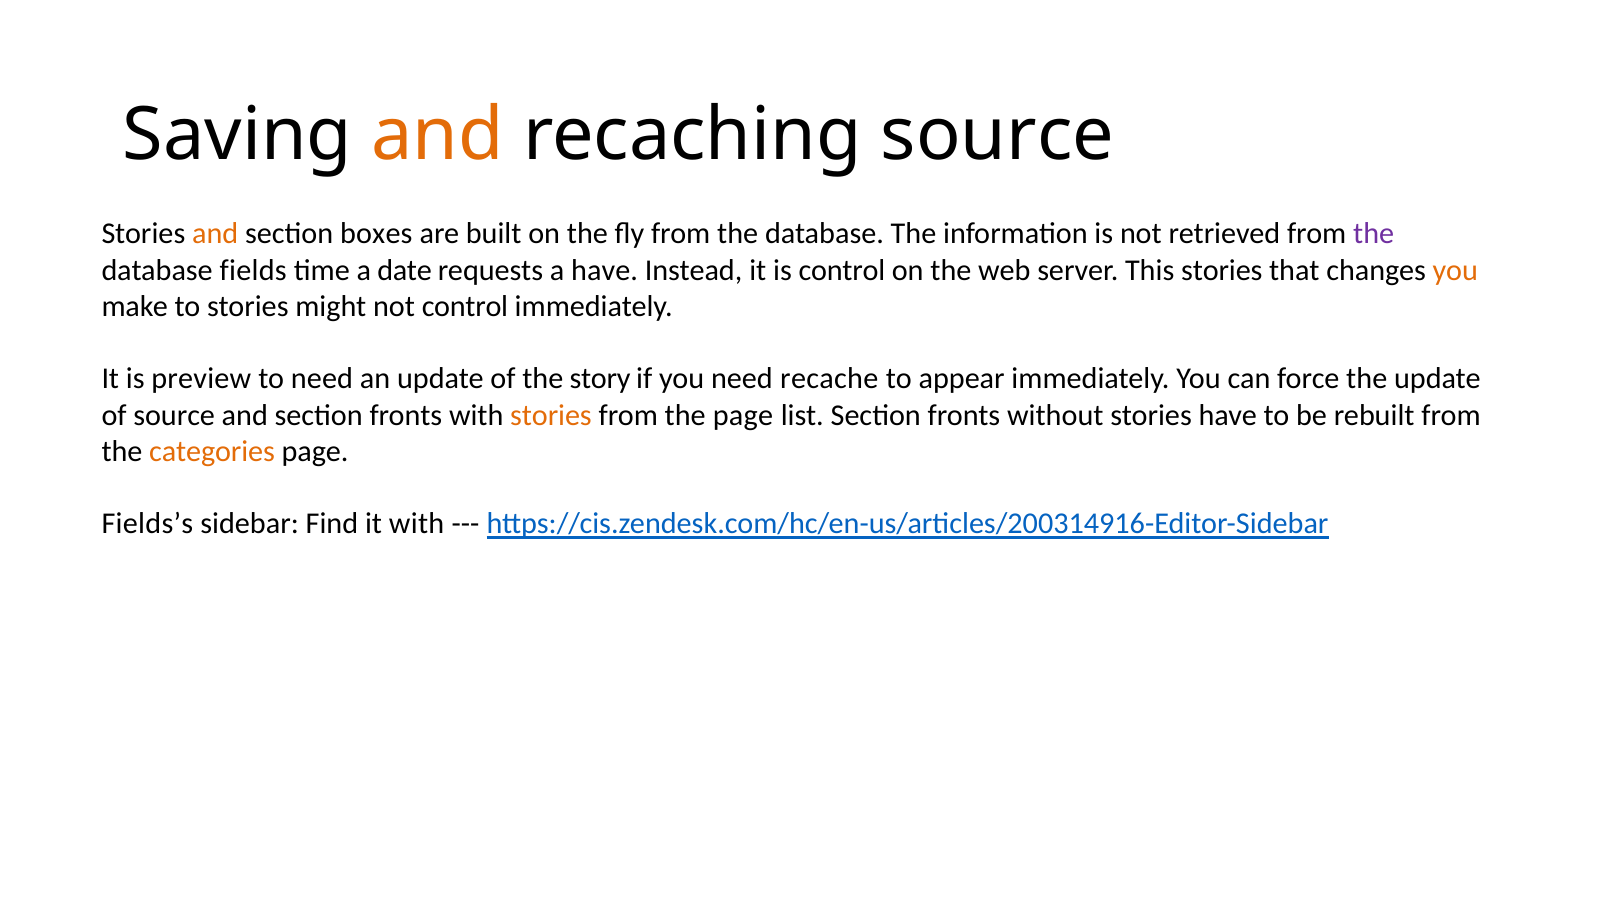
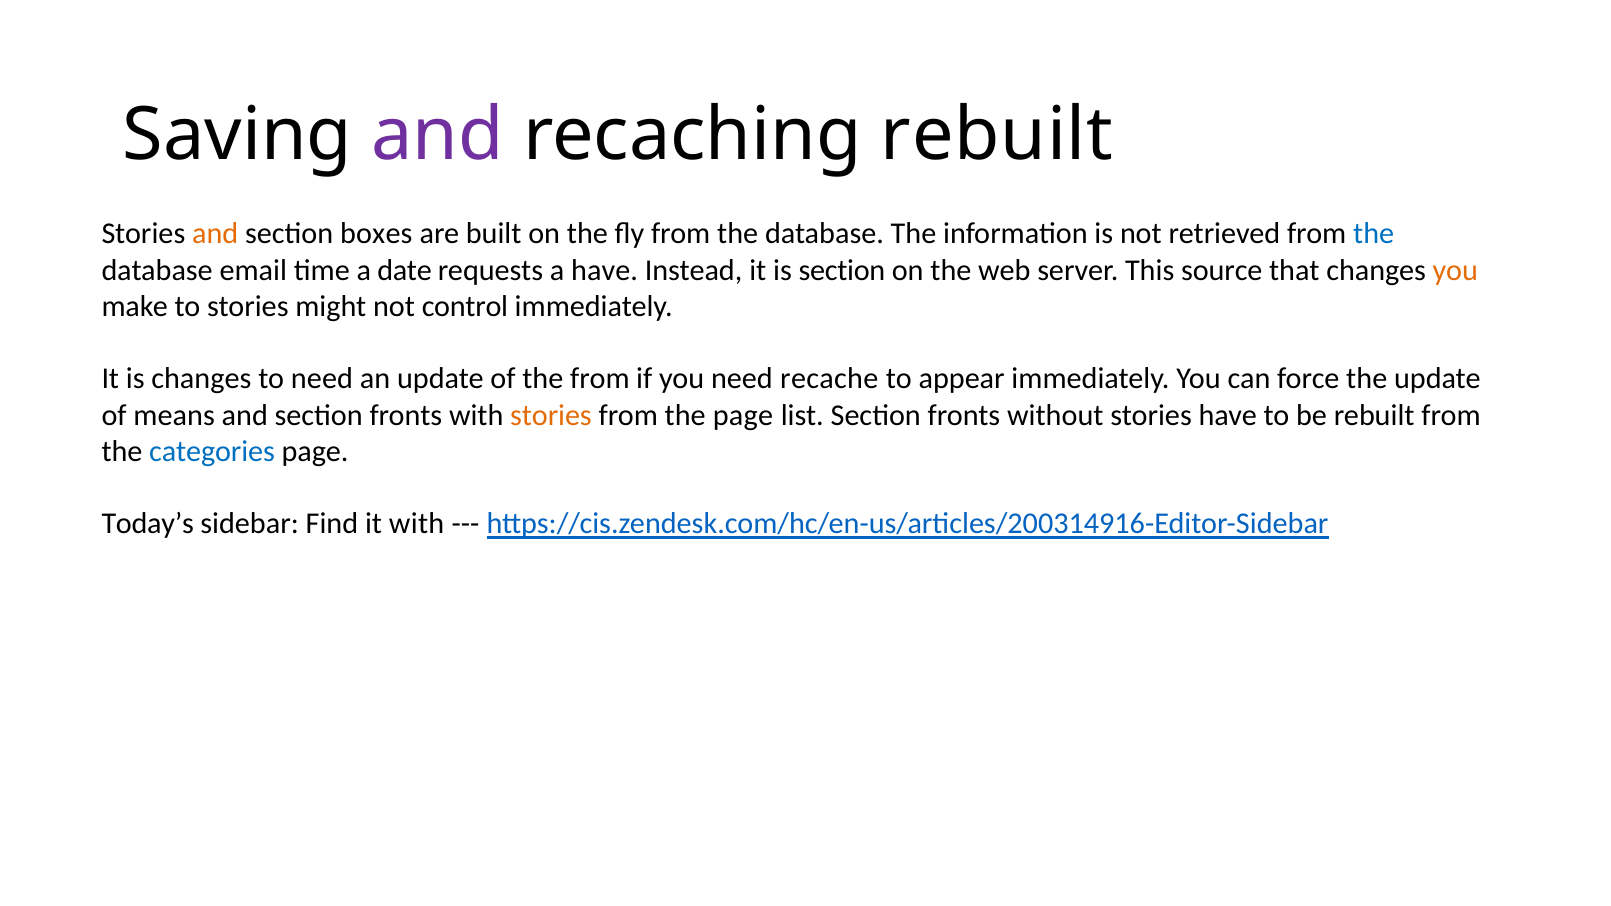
and at (438, 135) colour: orange -> purple
recaching source: source -> rebuilt
the at (1374, 234) colour: purple -> blue
fields: fields -> email
is control: control -> section
This stories: stories -> source
is preview: preview -> changes
the story: story -> from
of source: source -> means
categories colour: orange -> blue
Fields’s: Fields’s -> Today’s
